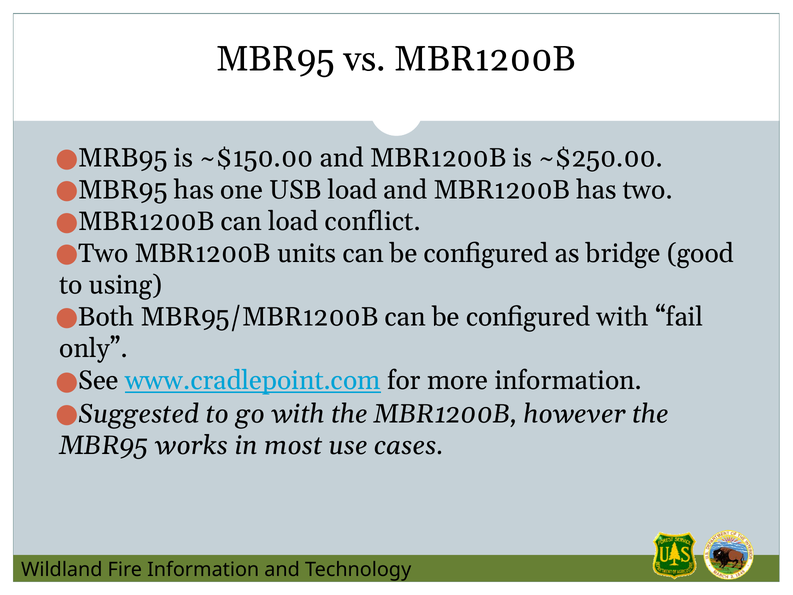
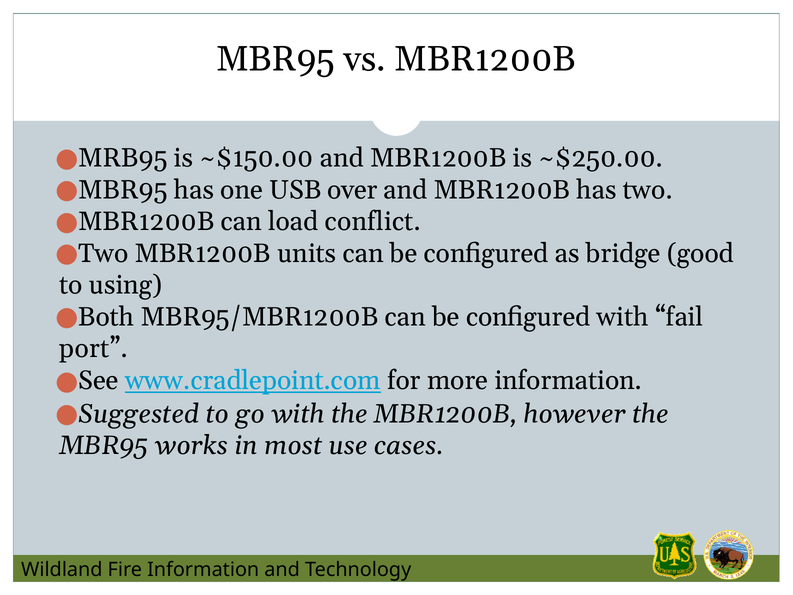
USB load: load -> over
only: only -> port
